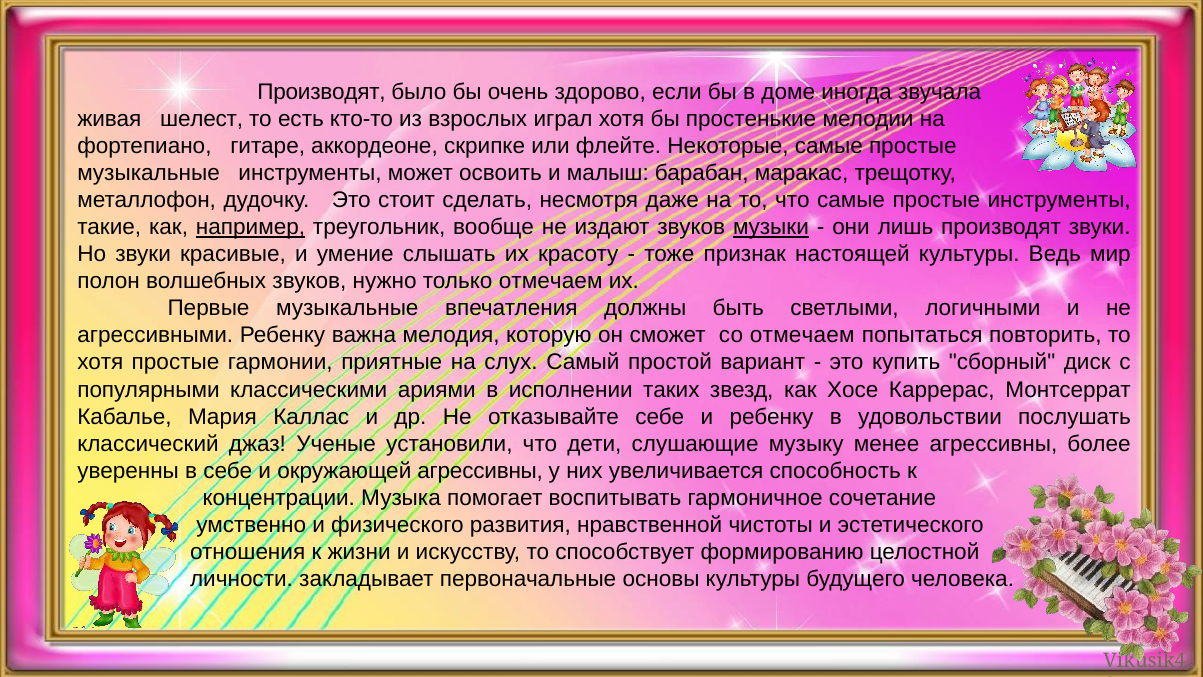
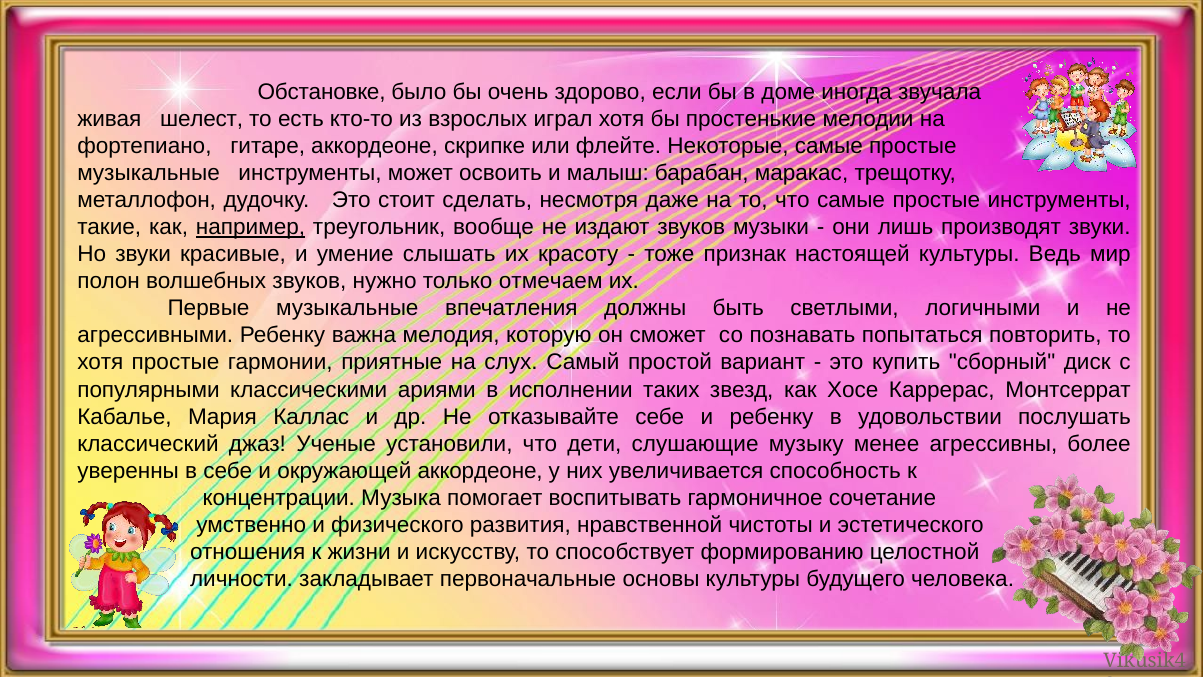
Производят at (322, 92): Производят -> Обстановке
музыки underline: present -> none
со отмечаем: отмечаем -> познавать
окружающей агрессивны: агрессивны -> аккордеоне
